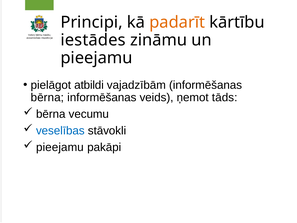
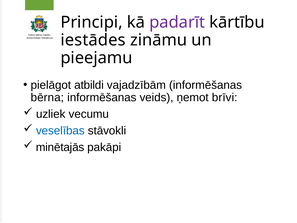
padarīt colour: orange -> purple
tāds: tāds -> brīvi
bērna at (51, 114): bērna -> uzliek
pieejamu at (60, 147): pieejamu -> minētajās
